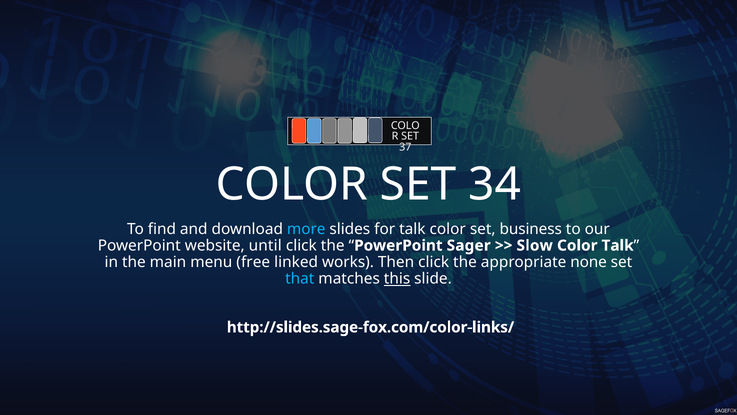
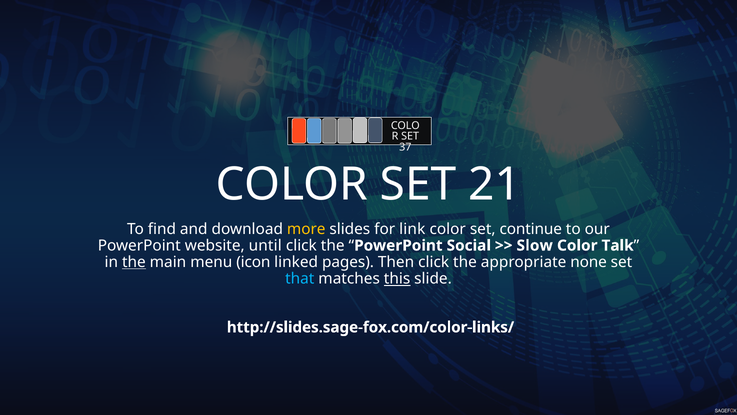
34: 34 -> 21
more colour: light blue -> yellow
for talk: talk -> link
business: business -> continue
Sager: Sager -> Social
the at (134, 262) underline: none -> present
free: free -> icon
works: works -> pages
